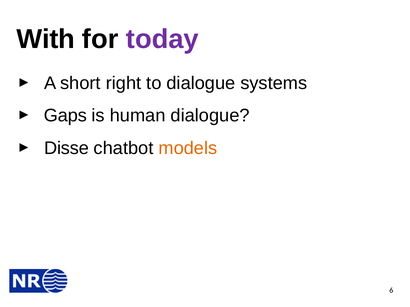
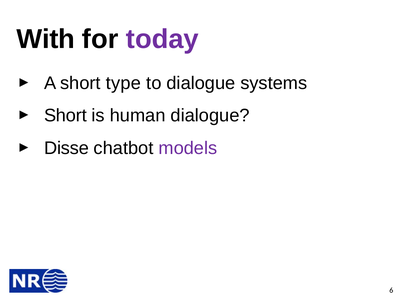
right: right -> type
Gaps at (65, 116): Gaps -> Short
models colour: orange -> purple
